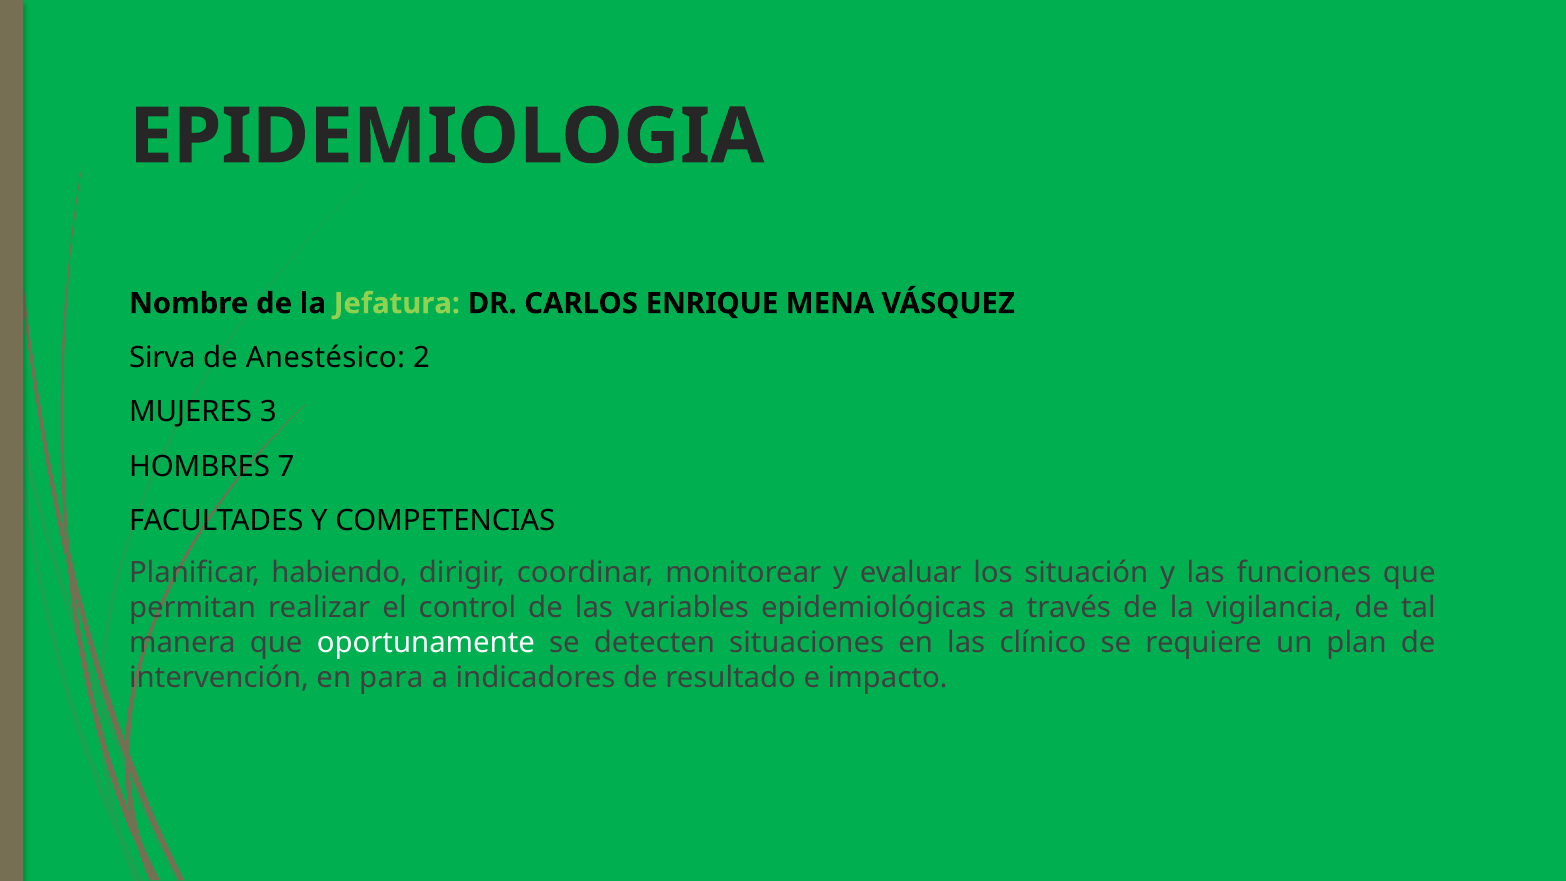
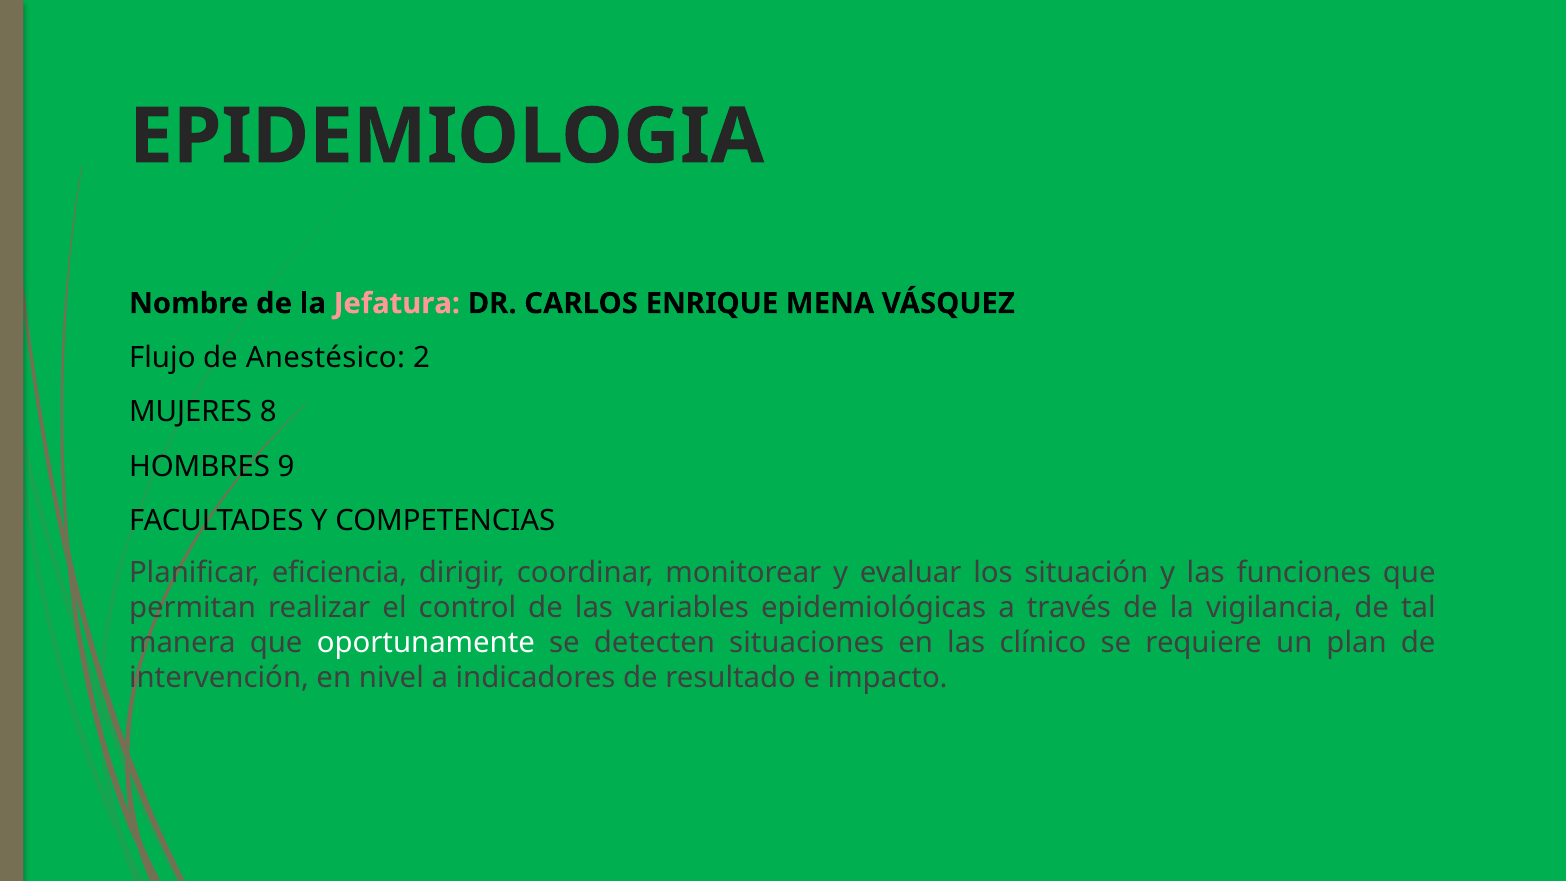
Jefatura colour: light green -> pink
Sirva: Sirva -> Flujo
3: 3 -> 8
7: 7 -> 9
habiendo: habiendo -> eficiencia
para: para -> nivel
